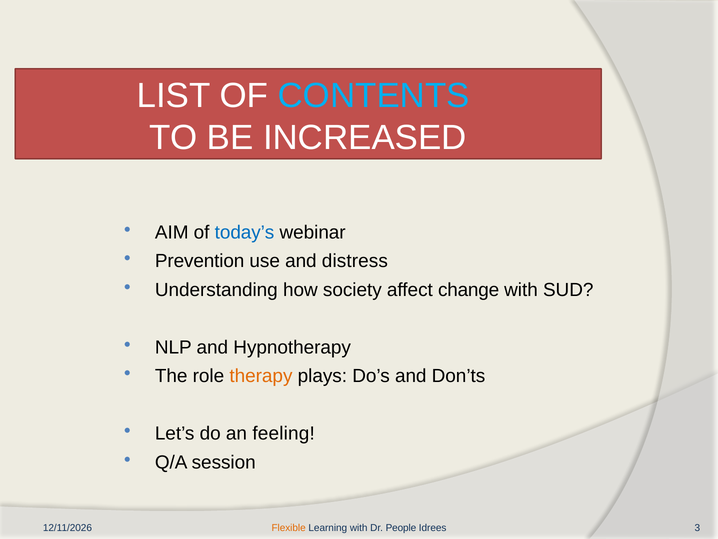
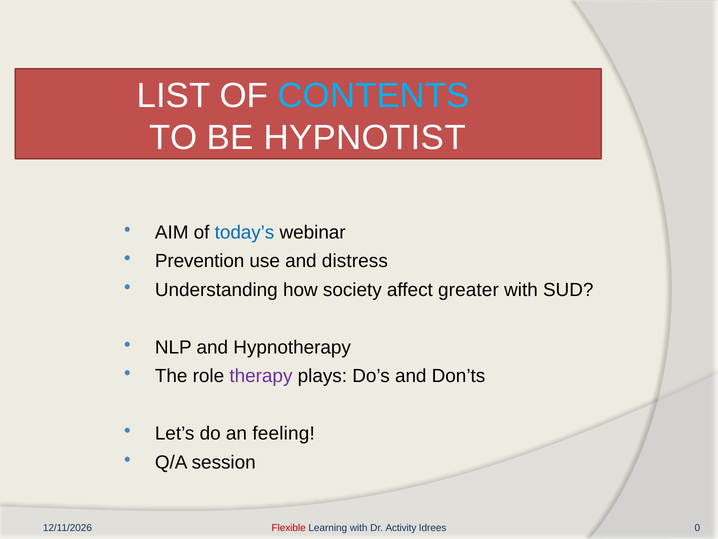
INCREASED: INCREASED -> HYPNOTIST
change: change -> greater
therapy colour: orange -> purple
Flexible colour: orange -> red
People: People -> Activity
3: 3 -> 0
